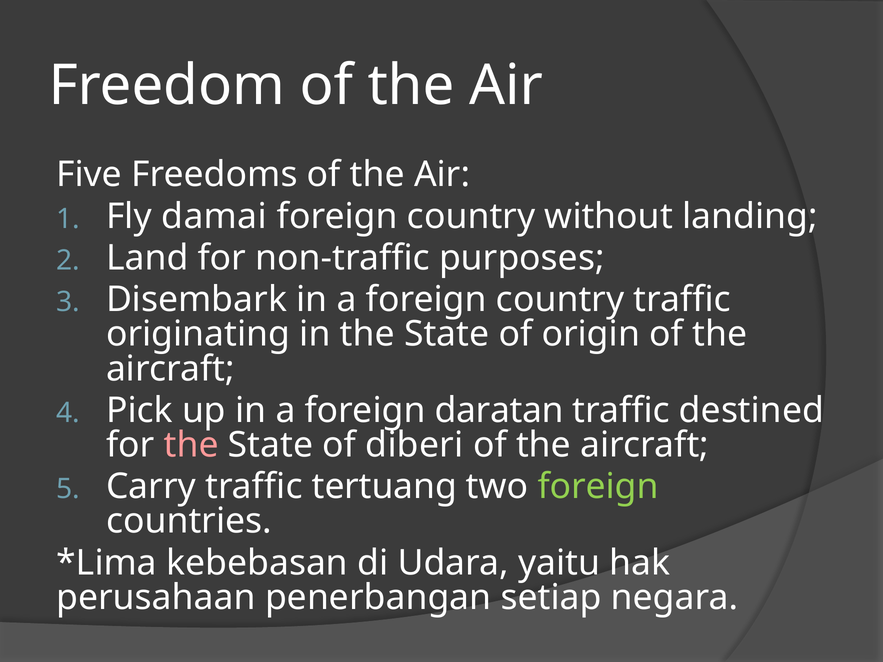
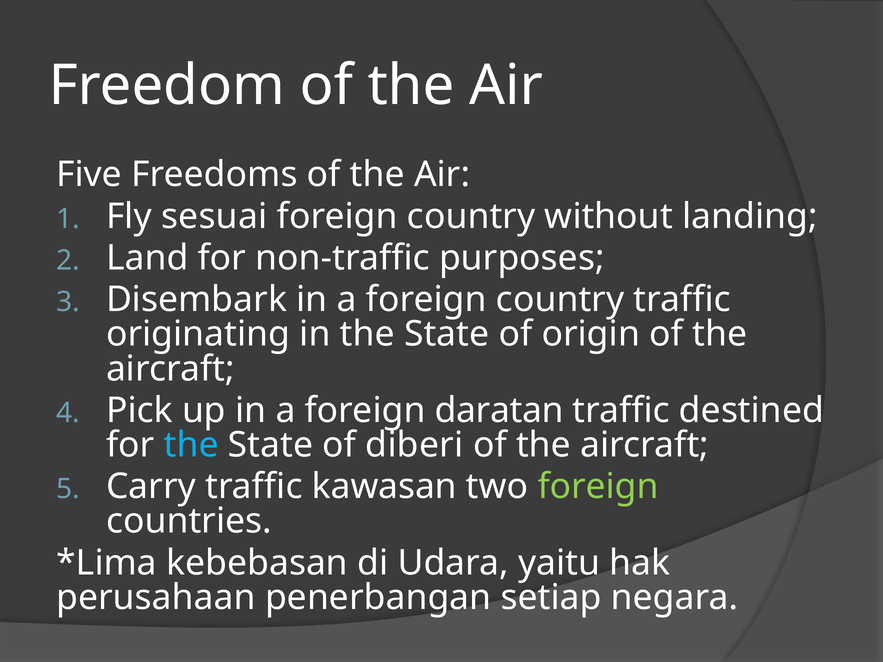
damai: damai -> sesuai
the at (191, 445) colour: pink -> light blue
tertuang: tertuang -> kawasan
